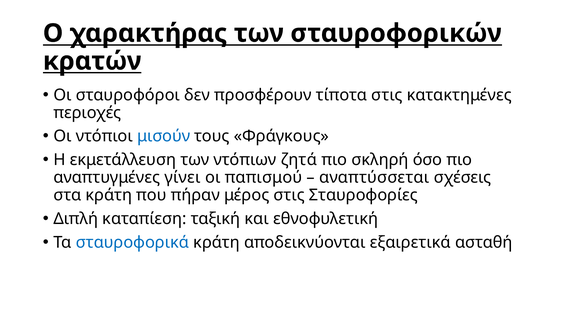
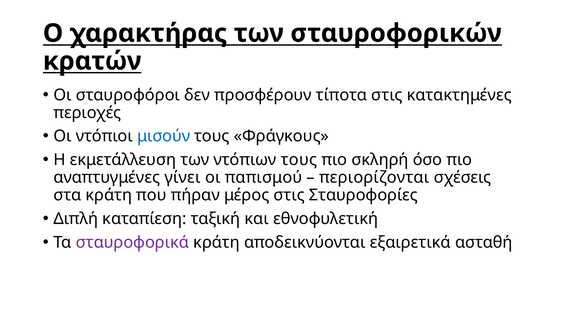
ντόπιων ζητά: ζητά -> τους
αναπτύσσεται: αναπτύσσεται -> περιορίζονται
σταυροφορικά colour: blue -> purple
